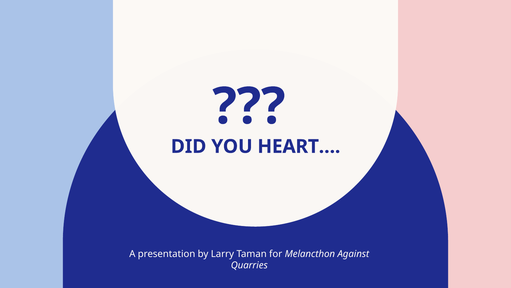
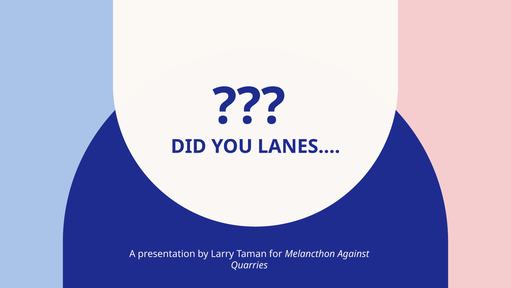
HEART…: HEART… -> LANES…
